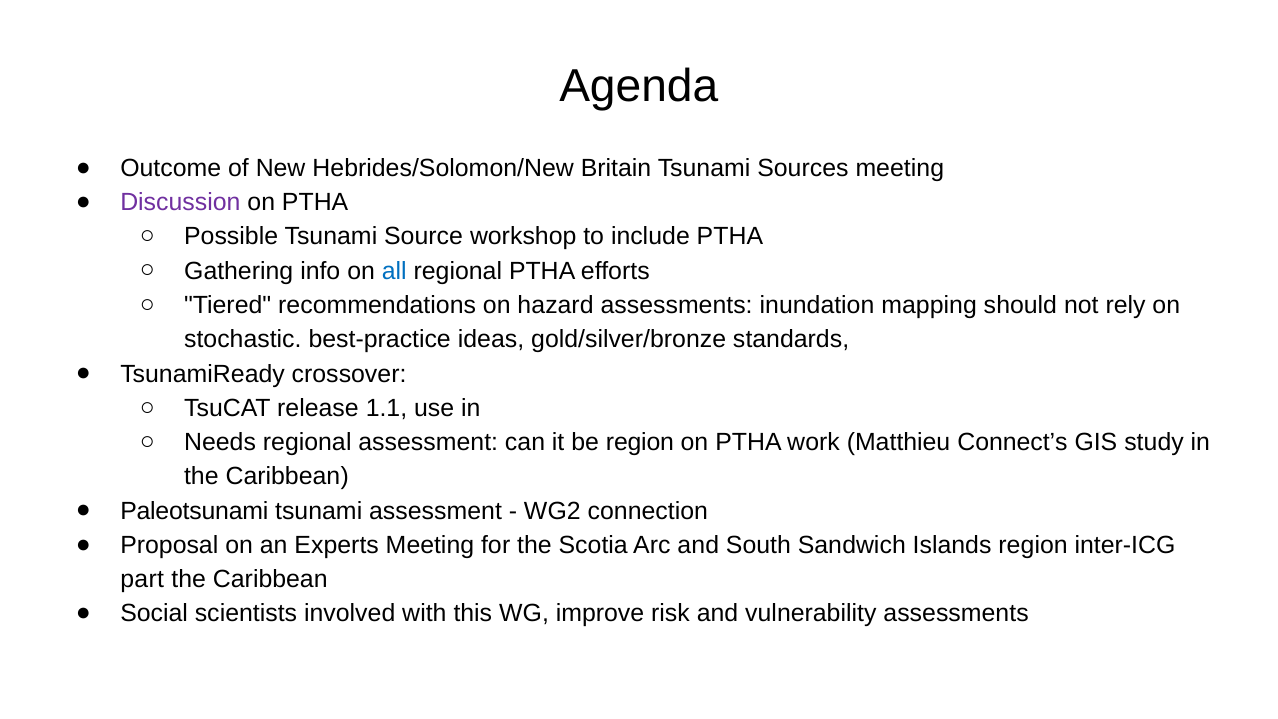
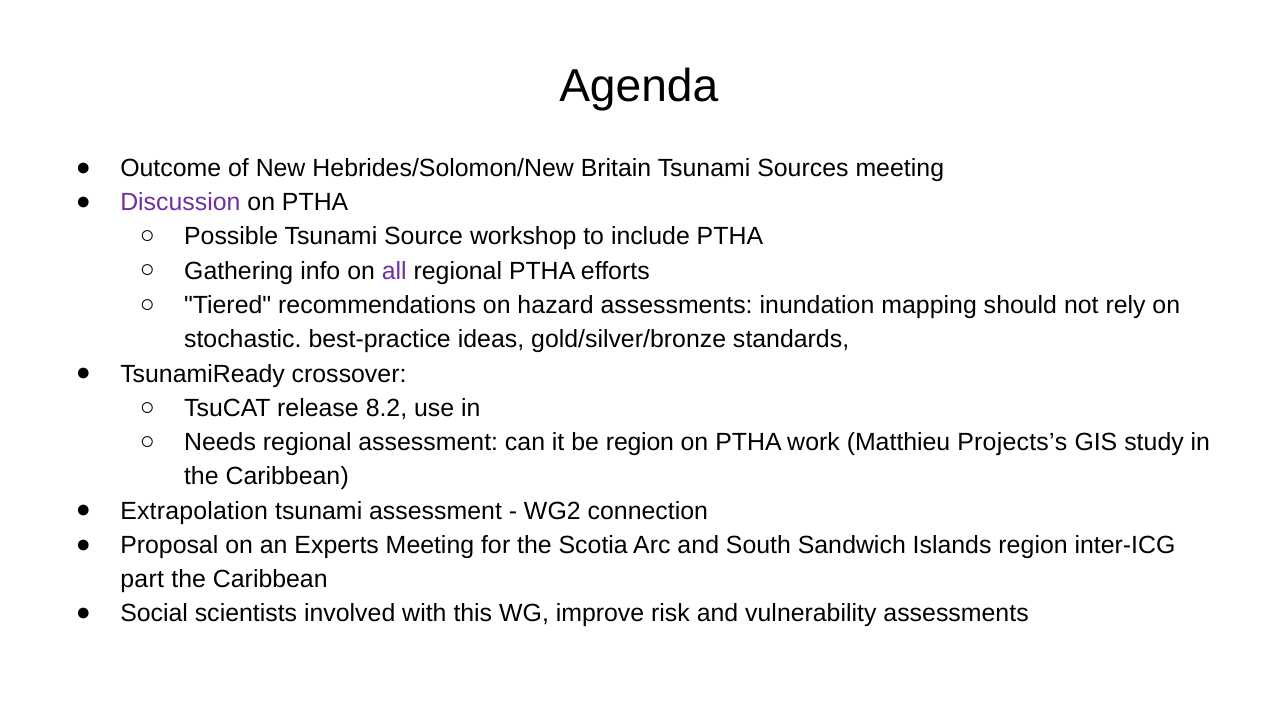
all colour: blue -> purple
1.1: 1.1 -> 8.2
Connect’s: Connect’s -> Projects’s
Paleotsunami: Paleotsunami -> Extrapolation
